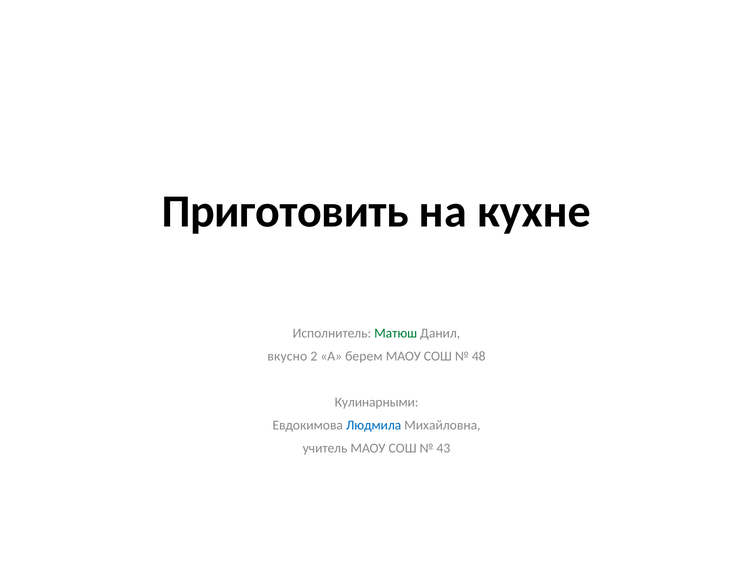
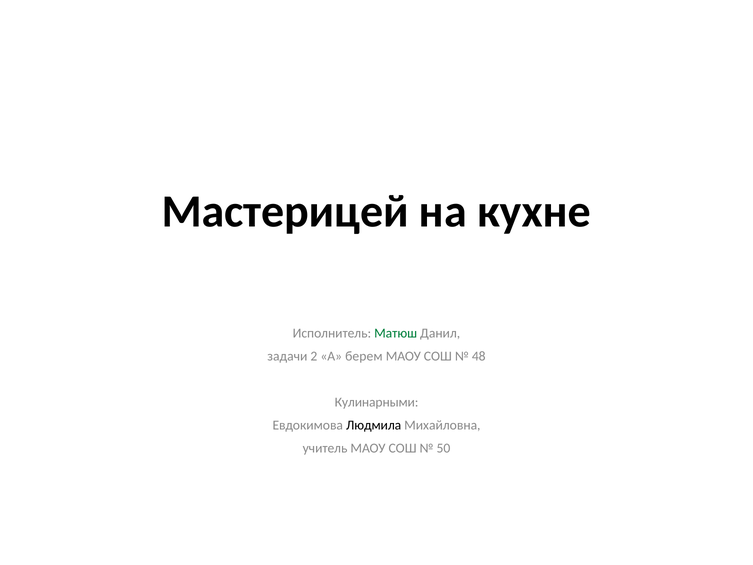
Приготовить: Приготовить -> Мастерицей
вкусно: вкусно -> задачи
Людмила colour: blue -> black
43: 43 -> 50
